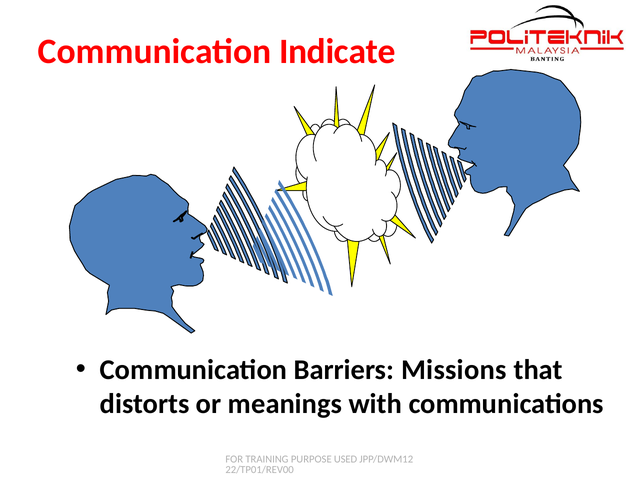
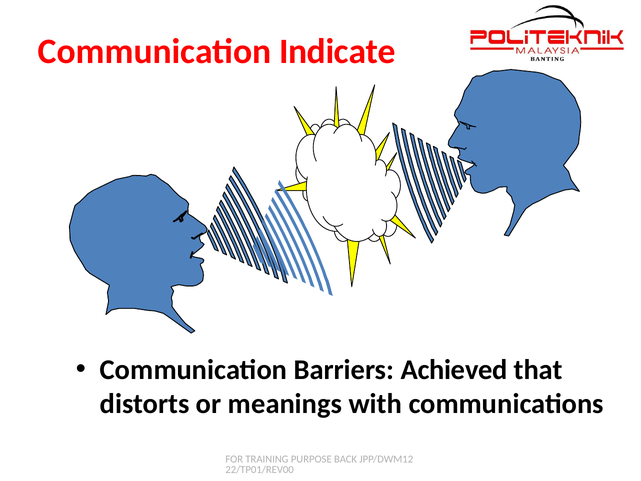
Missions: Missions -> Achieved
USED: USED -> BACK
